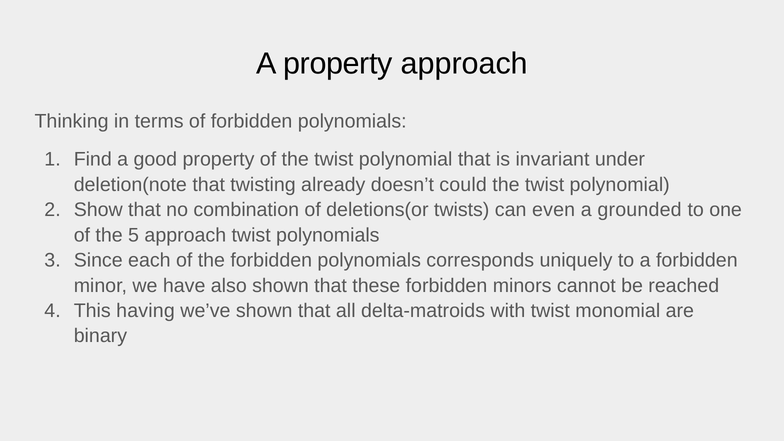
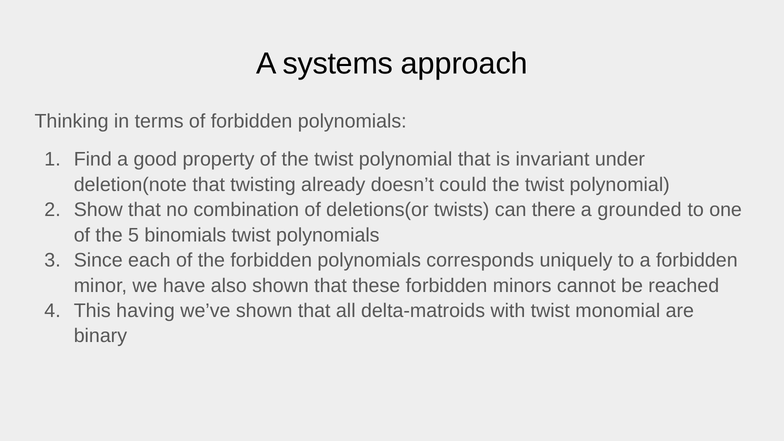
A property: property -> systems
even: even -> there
5 approach: approach -> binomials
